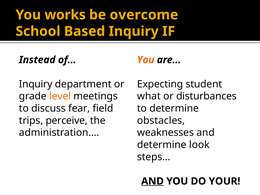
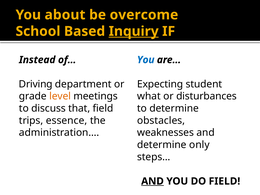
works: works -> about
Inquiry at (134, 31) underline: none -> present
You at (146, 60) colour: orange -> blue
Inquiry at (36, 84): Inquiry -> Driving
fear: fear -> that
perceive: perceive -> essence
look: look -> only
DO YOUR: YOUR -> FIELD
